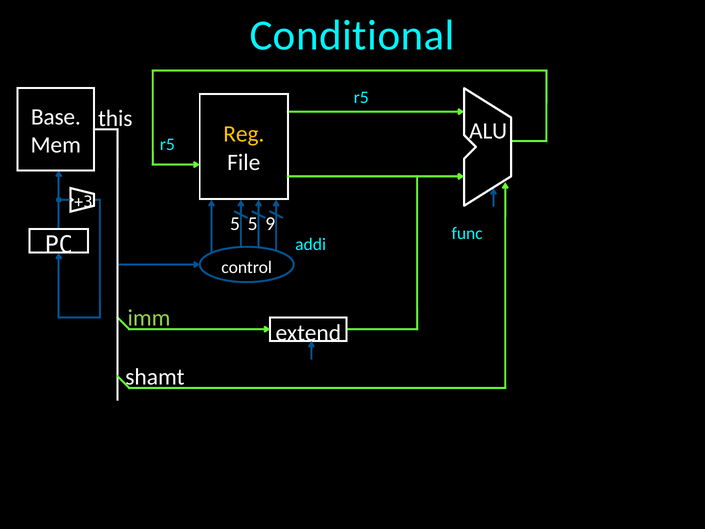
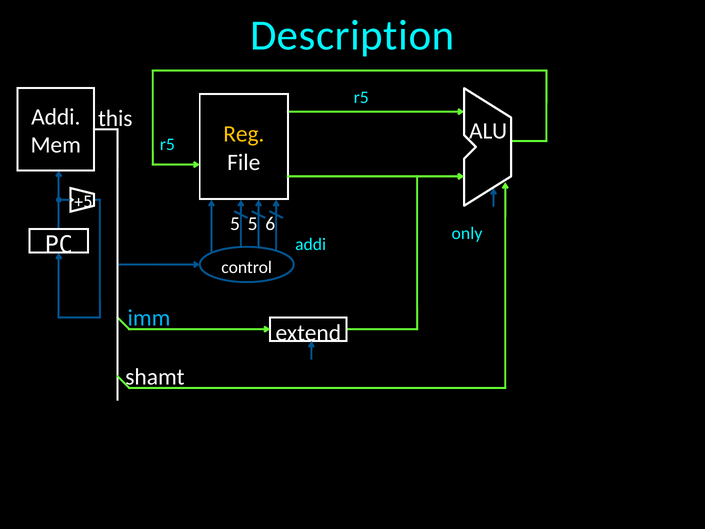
Conditional: Conditional -> Description
Base at (56, 117): Base -> Addi
+3: +3 -> +5
9: 9 -> 6
func: func -> only
imm colour: light green -> light blue
